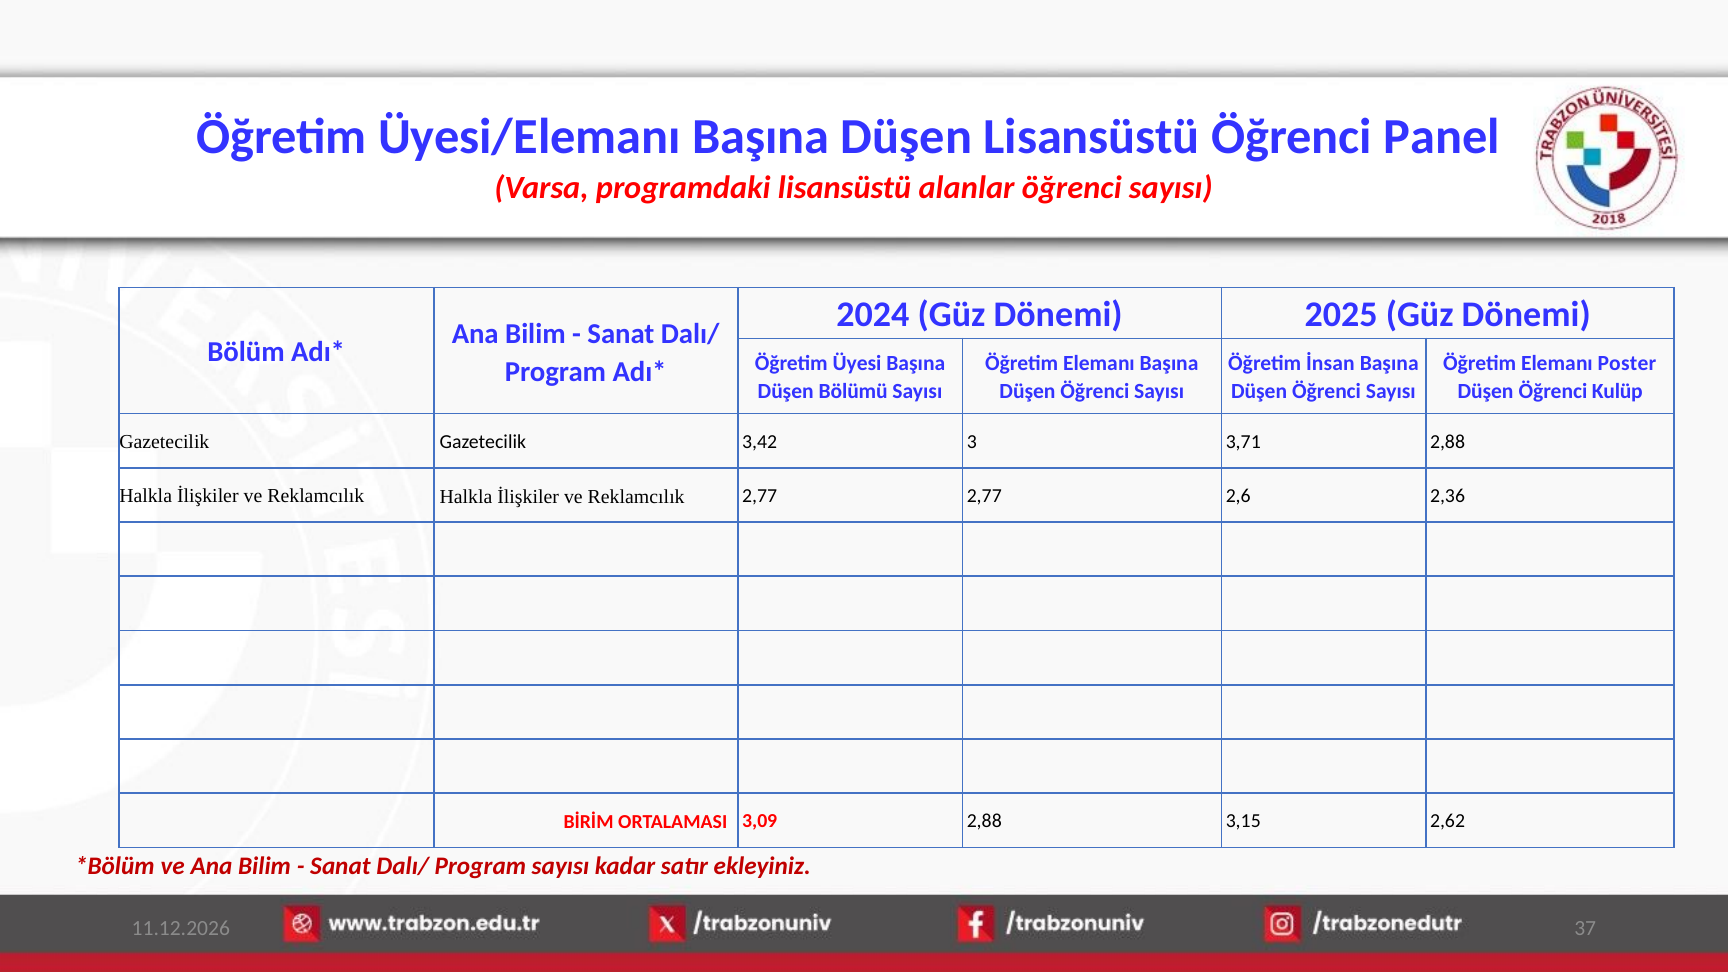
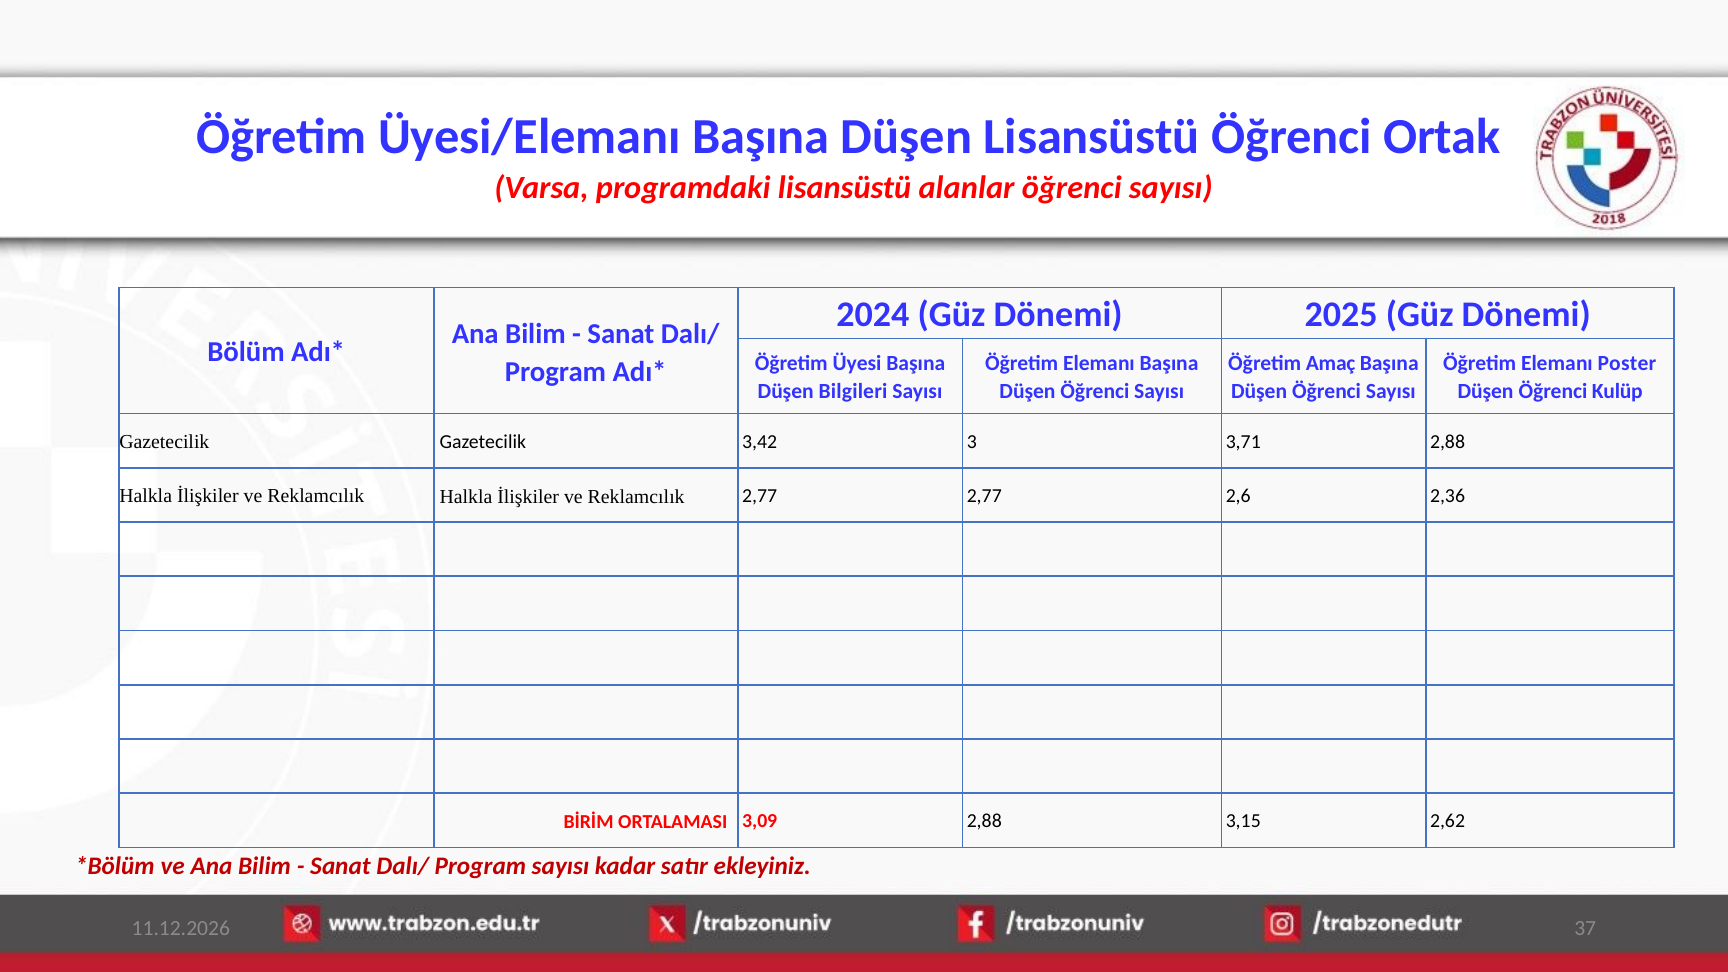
Panel: Panel -> Ortak
İnsan: İnsan -> Amaç
Bölümü: Bölümü -> Bilgileri
